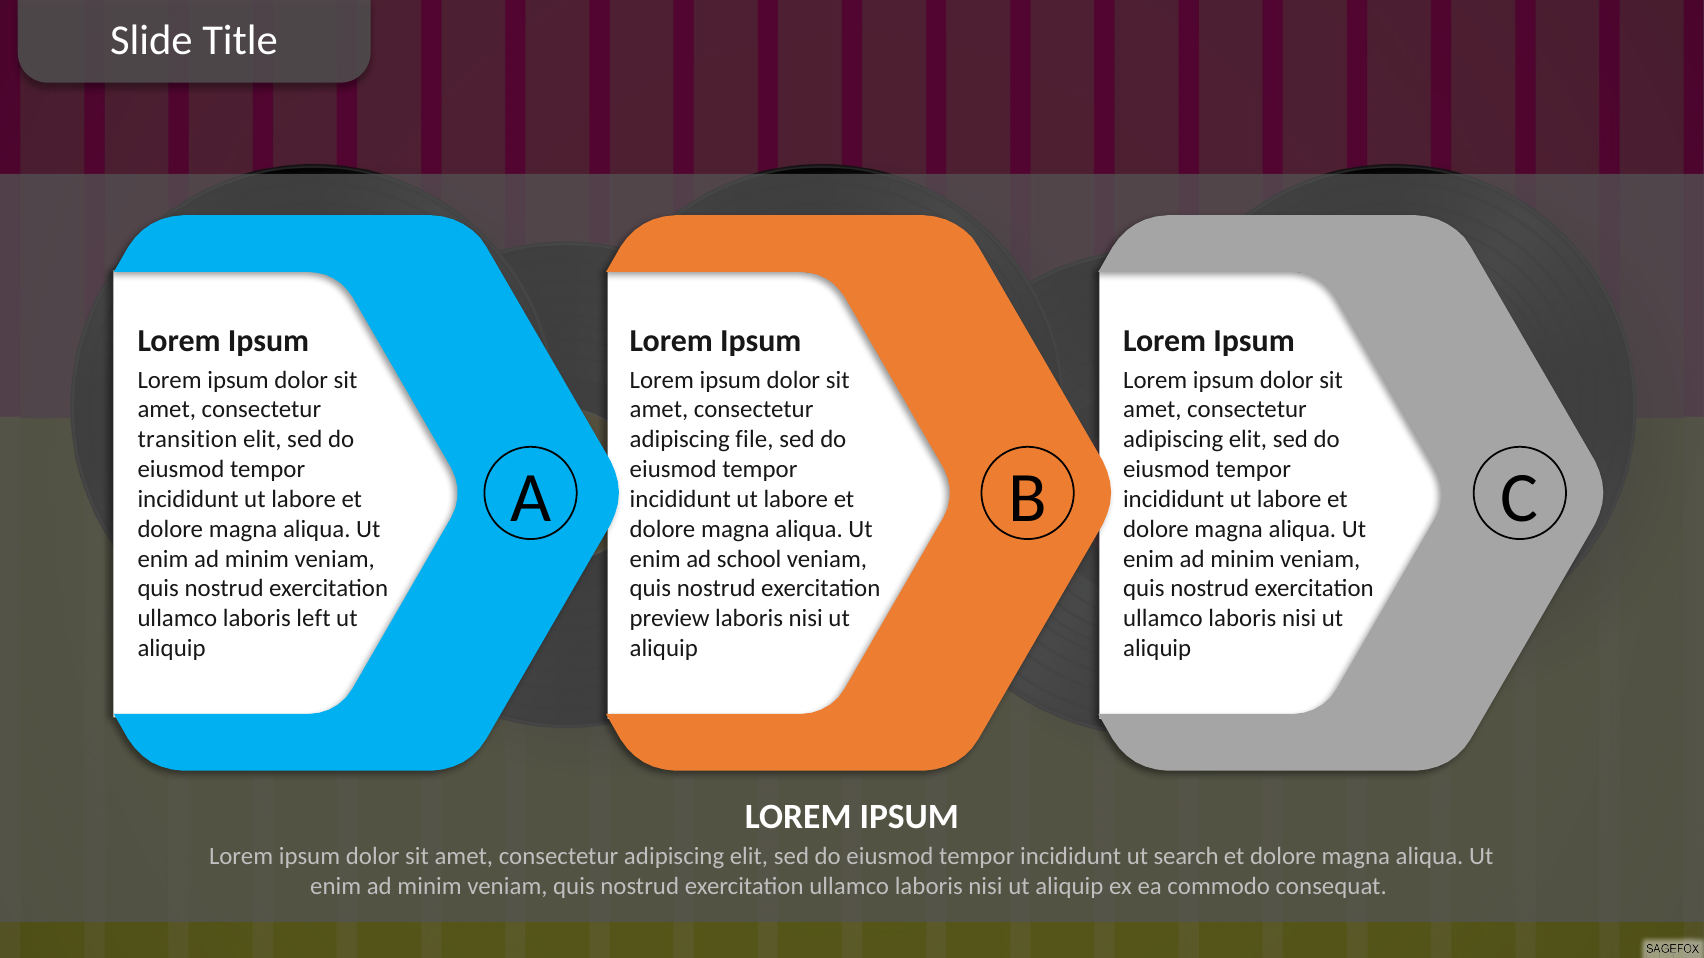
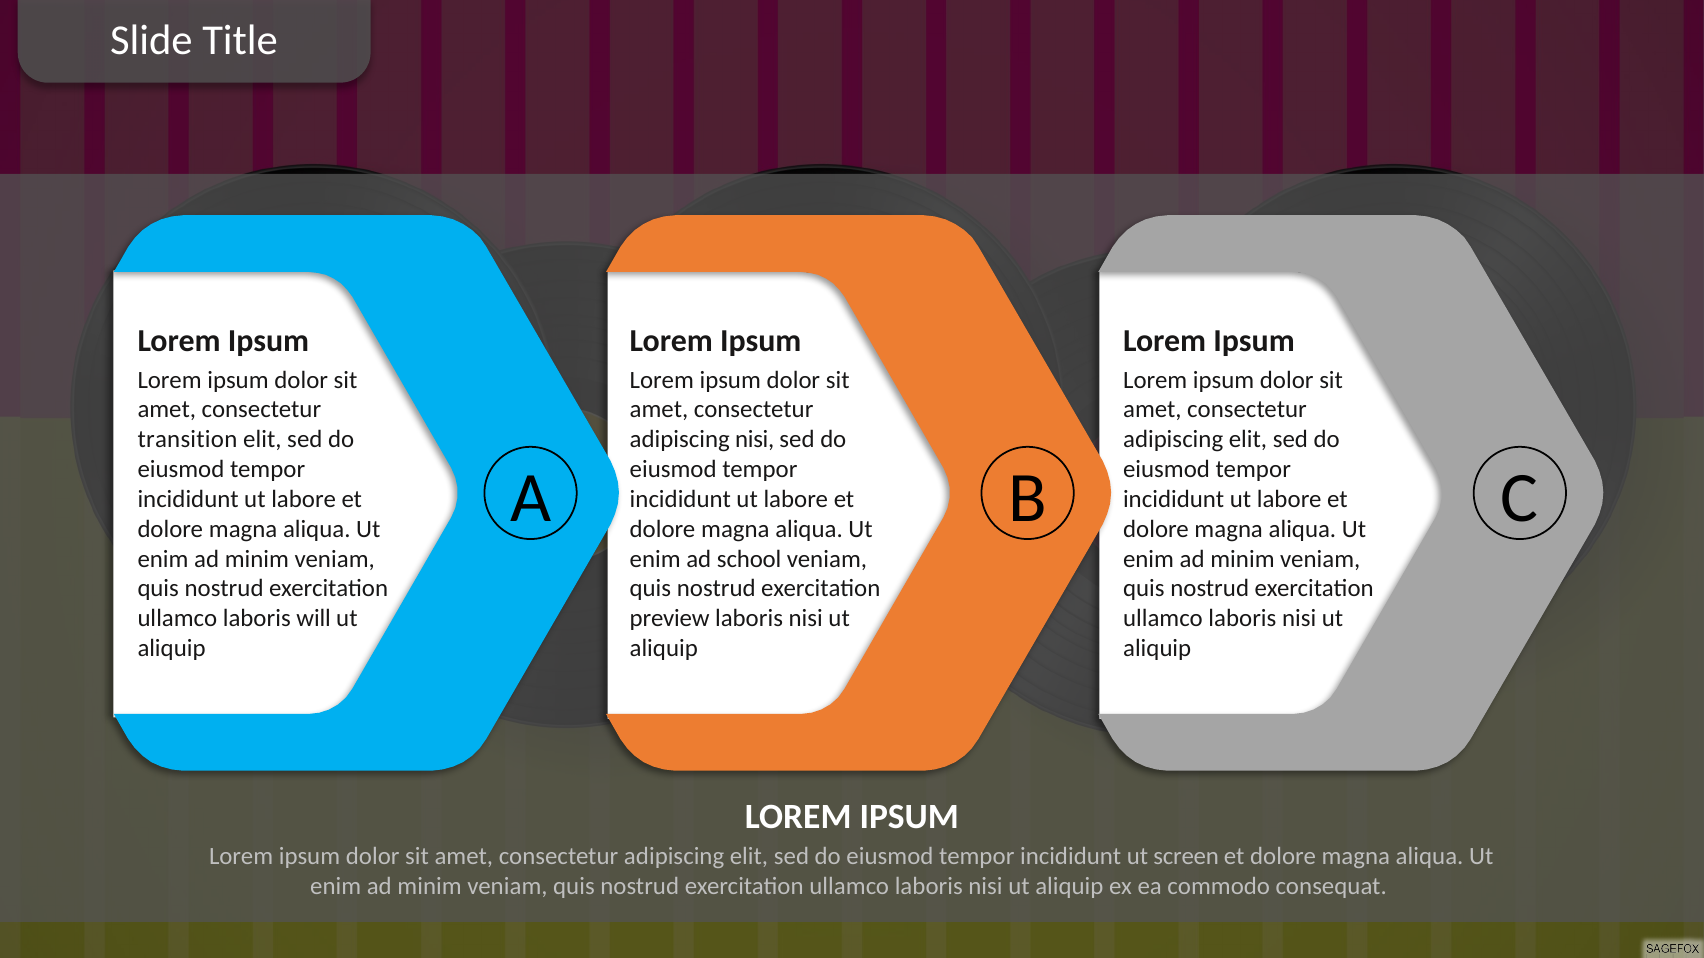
adipiscing file: file -> nisi
left: left -> will
search: search -> screen
